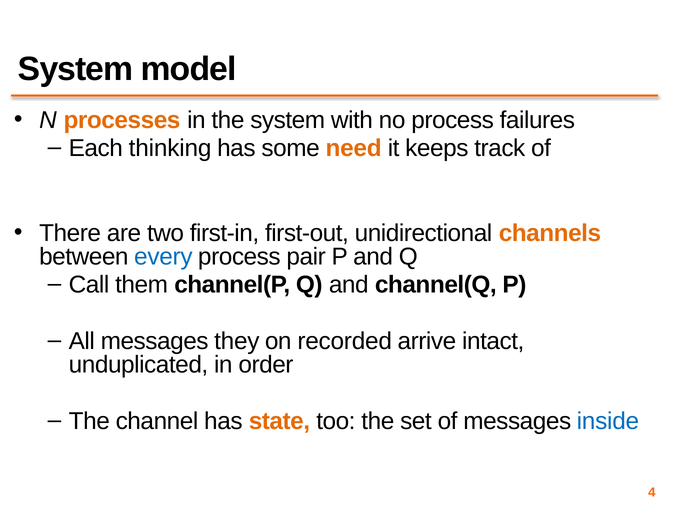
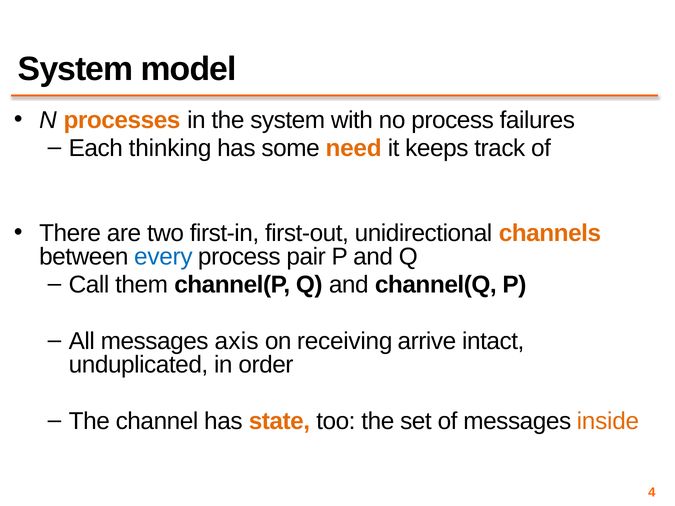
they: they -> axis
recorded: recorded -> receiving
inside colour: blue -> orange
